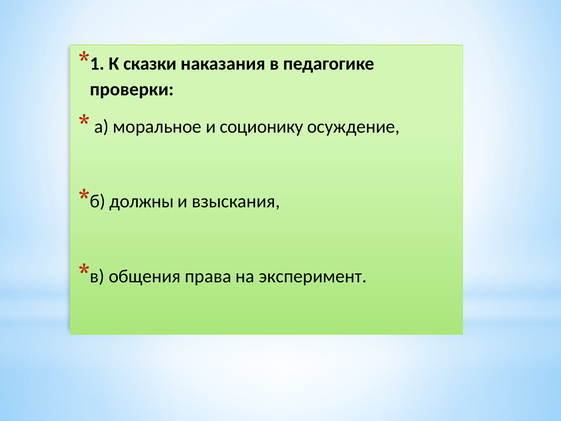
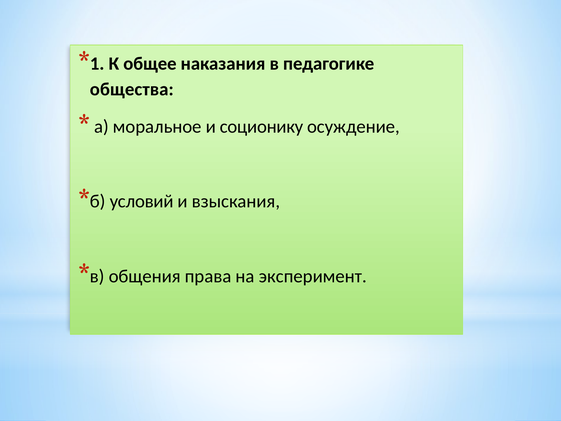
сказки: сказки -> общее
проверки: проверки -> общества
должны: должны -> условий
